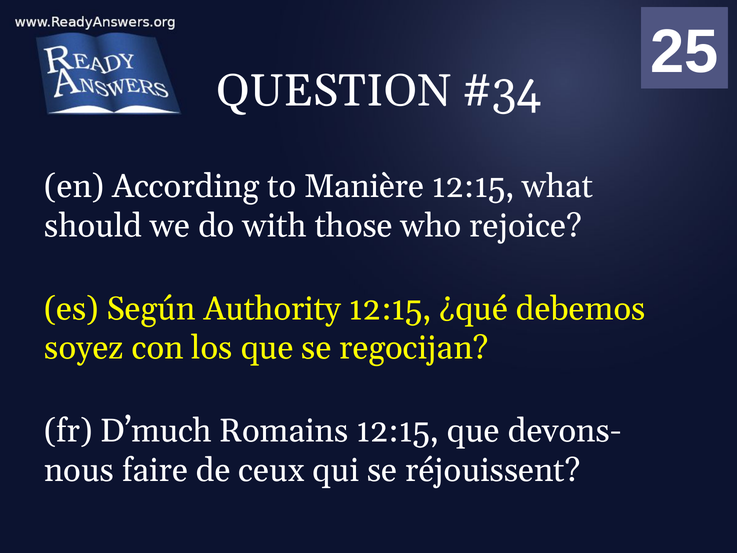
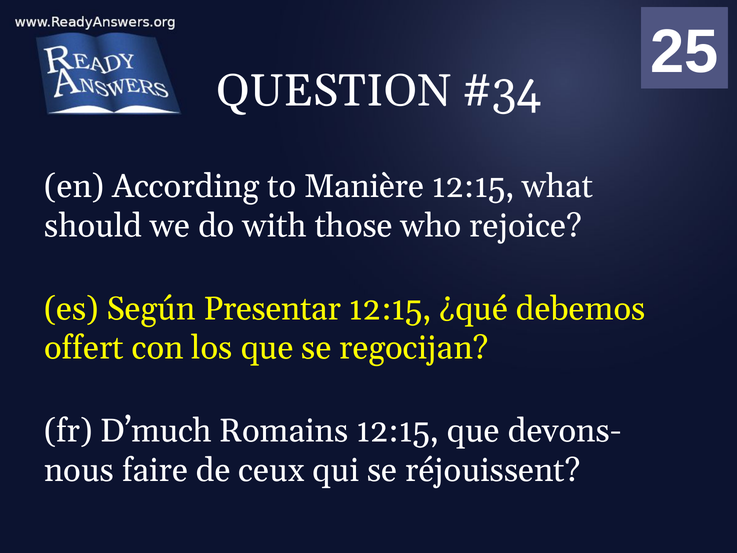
Authority: Authority -> Presentar
soyez: soyez -> offert
